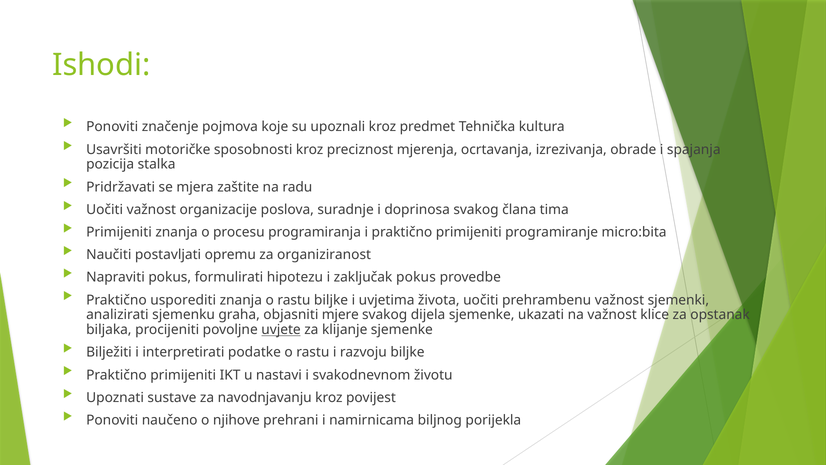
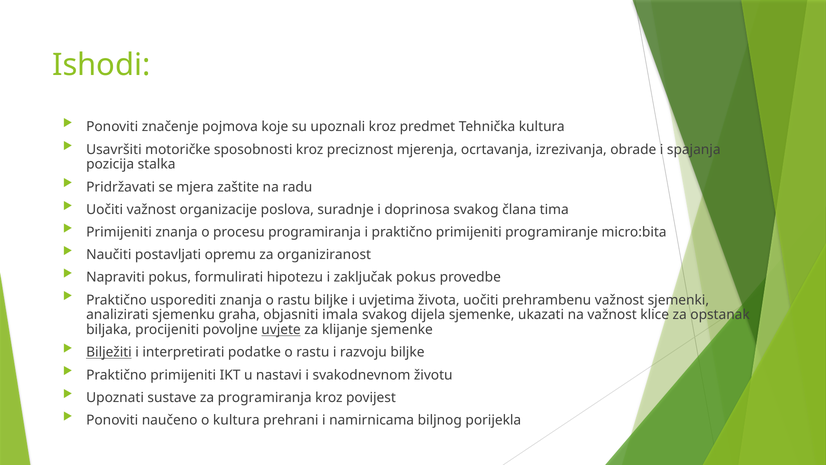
mjere: mjere -> imala
Bilježiti underline: none -> present
za navodnjavanju: navodnjavanju -> programiranja
o njihove: njihove -> kultura
